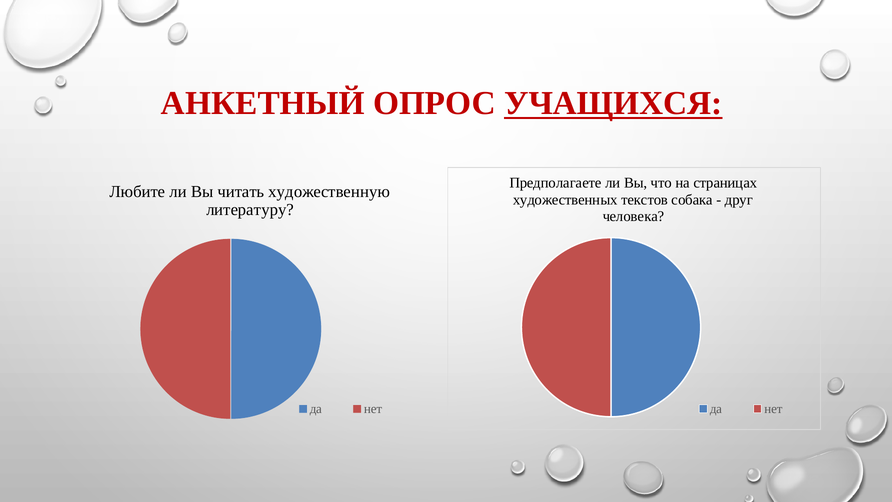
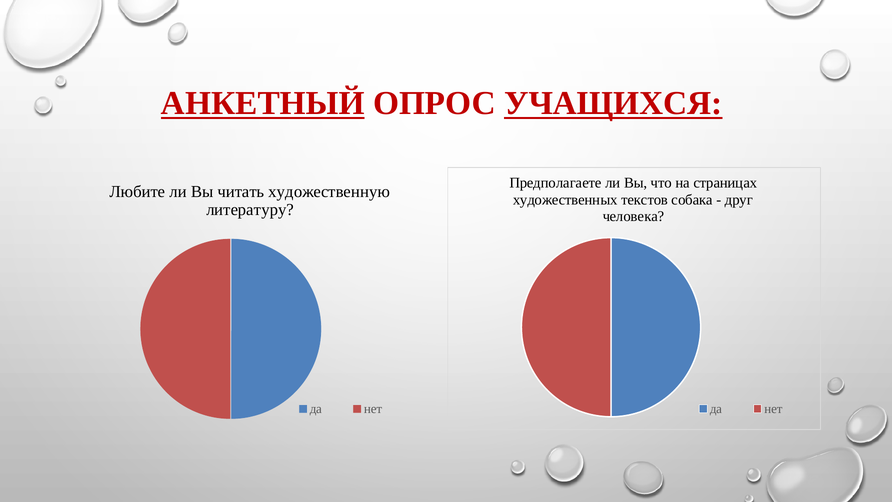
АНКЕТНЫЙ underline: none -> present
